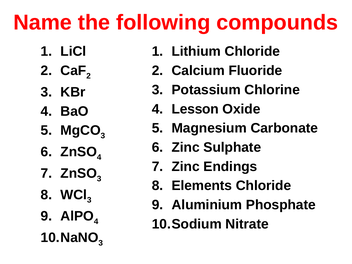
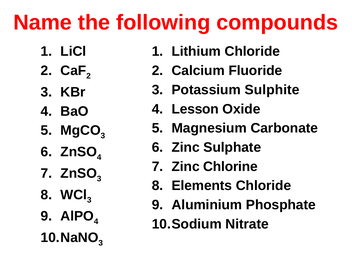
Chlorine: Chlorine -> Sulphite
Endings: Endings -> Chlorine
